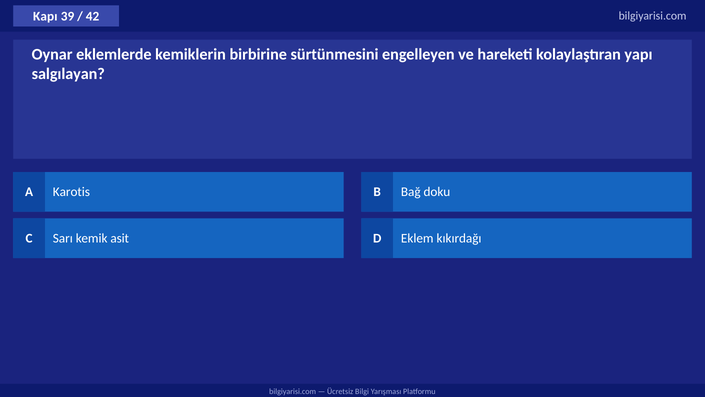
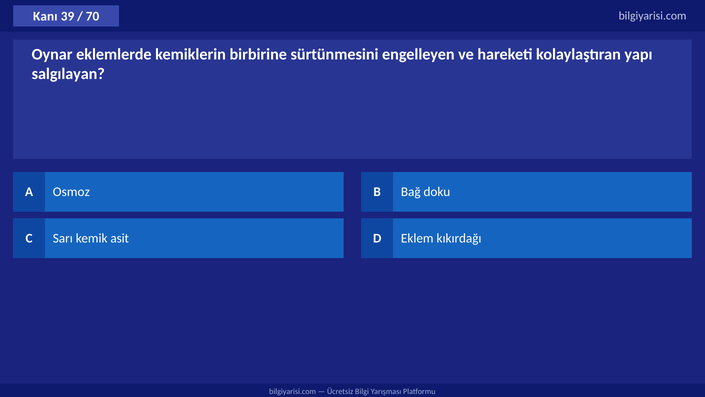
Kapı: Kapı -> Kanı
42: 42 -> 70
Karotis: Karotis -> Osmoz
